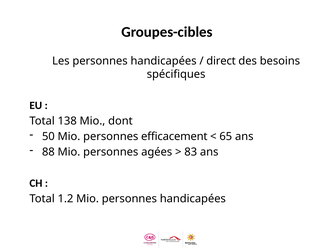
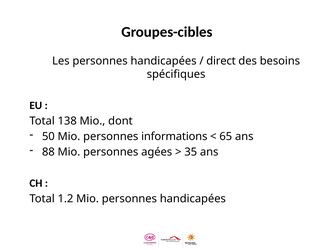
efficacement: efficacement -> informations
83: 83 -> 35
